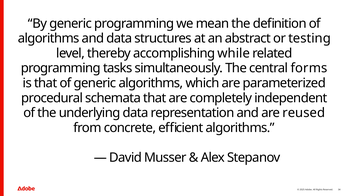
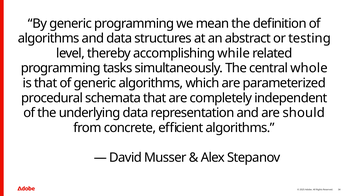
forms: forms -> whole
reused: reused -> should
